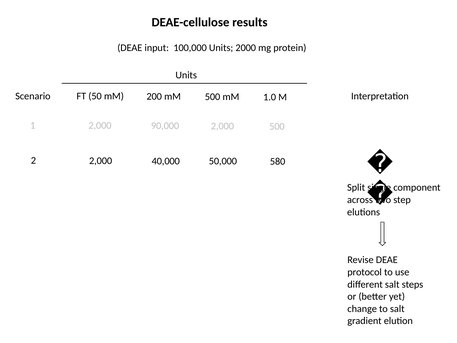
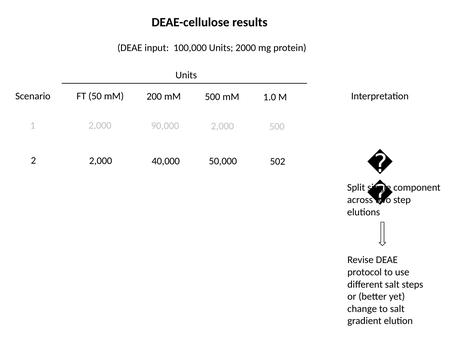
580: 580 -> 502
